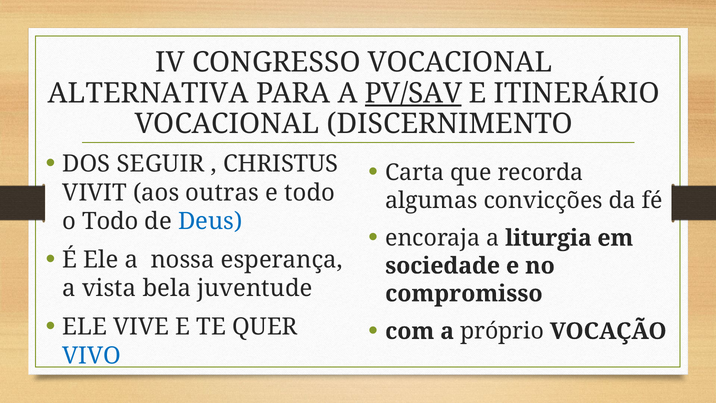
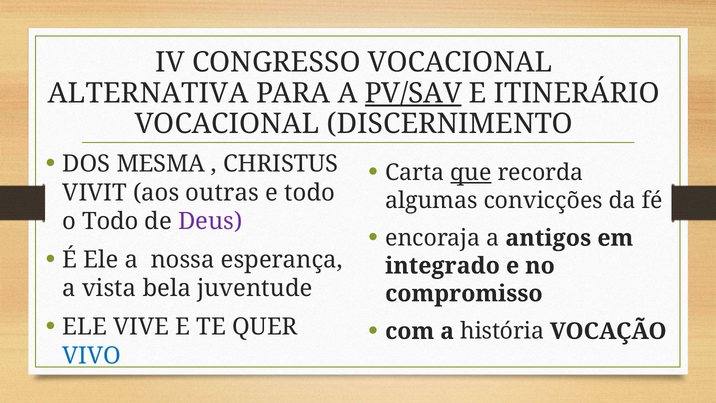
SEGUIR: SEGUIR -> MESMA
que underline: none -> present
Deus colour: blue -> purple
liturgia: liturgia -> antigos
sociedade: sociedade -> integrado
próprio: próprio -> história
